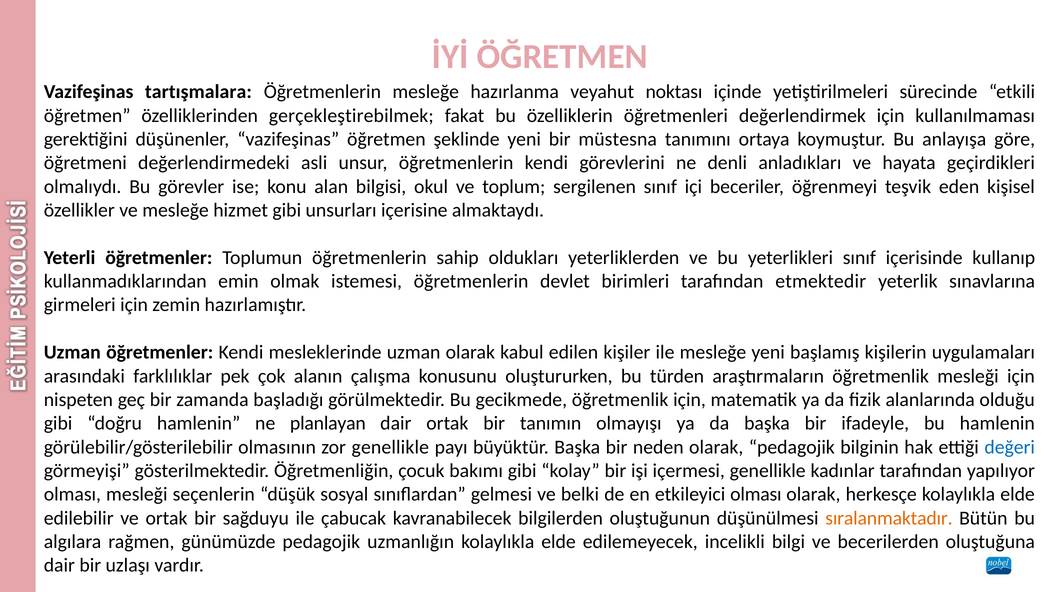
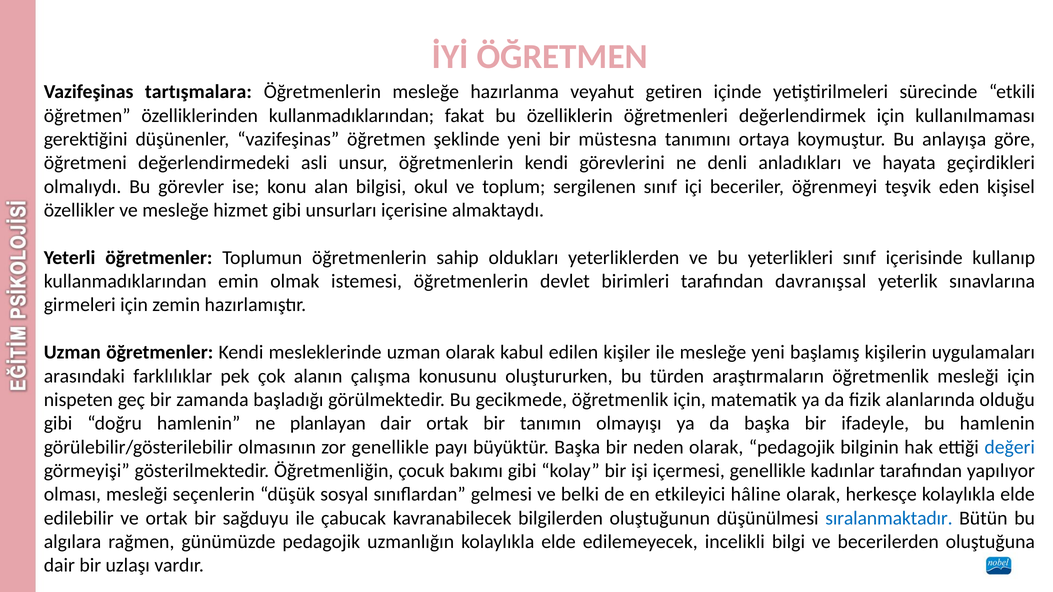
noktası: noktası -> getiren
özelliklerinden gerçekleştirebilmek: gerçekleştirebilmek -> kullanmadıklarından
etmektedir: etmektedir -> davranışsal
etkileyici olması: olması -> hâline
sıralanmaktadır colour: orange -> blue
